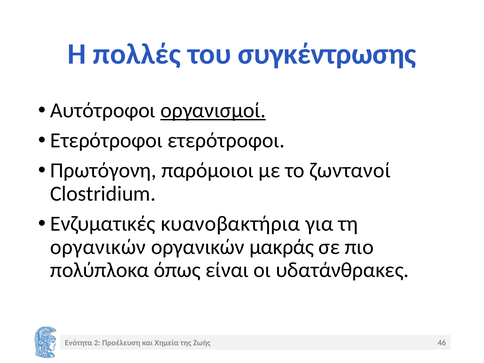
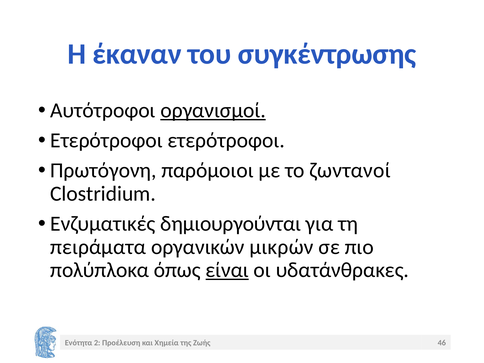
πολλές: πολλές -> έκαναν
κυανοβακτήρια: κυανοβακτήρια -> δημιουργούνται
οργανικών at (98, 247): οργανικών -> πειράματα
μακράς: μακράς -> μικρών
είναι underline: none -> present
